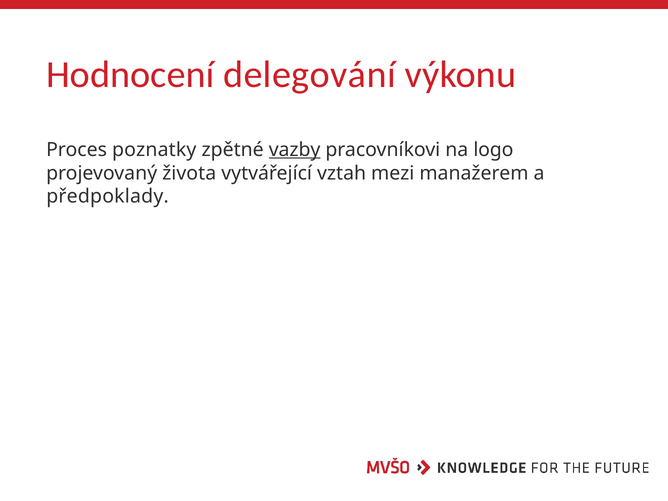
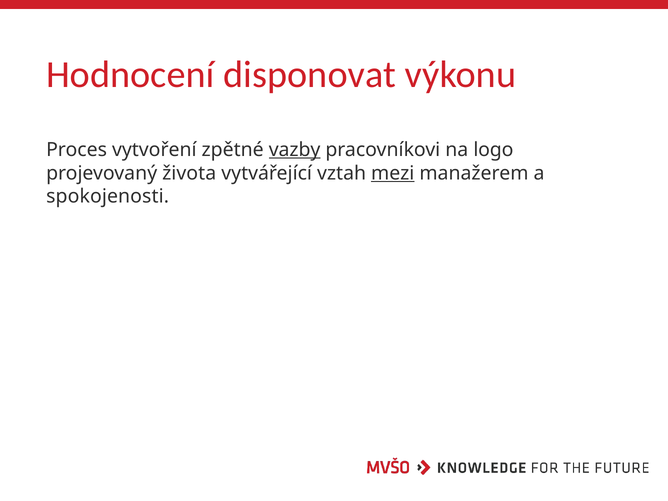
delegování: delegování -> disponovat
poznatky: poznatky -> vytvoření
mezi underline: none -> present
předpoklady: předpoklady -> spokojenosti
